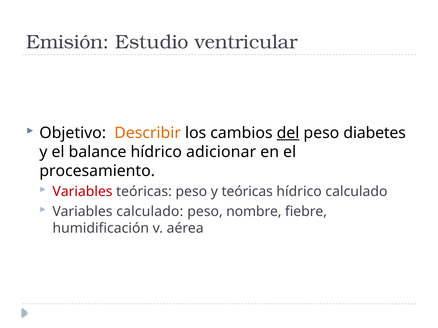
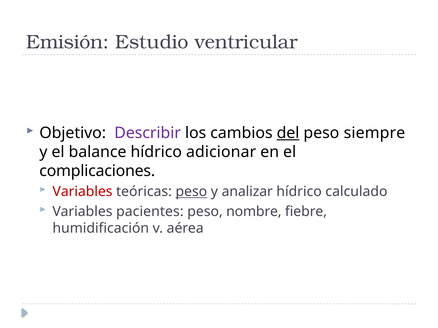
Describir colour: orange -> purple
diabetes: diabetes -> siempre
procesamiento: procesamiento -> complicaciones
peso at (191, 192) underline: none -> present
y teóricas: teóricas -> analizar
Variables calculado: calculado -> pacientes
